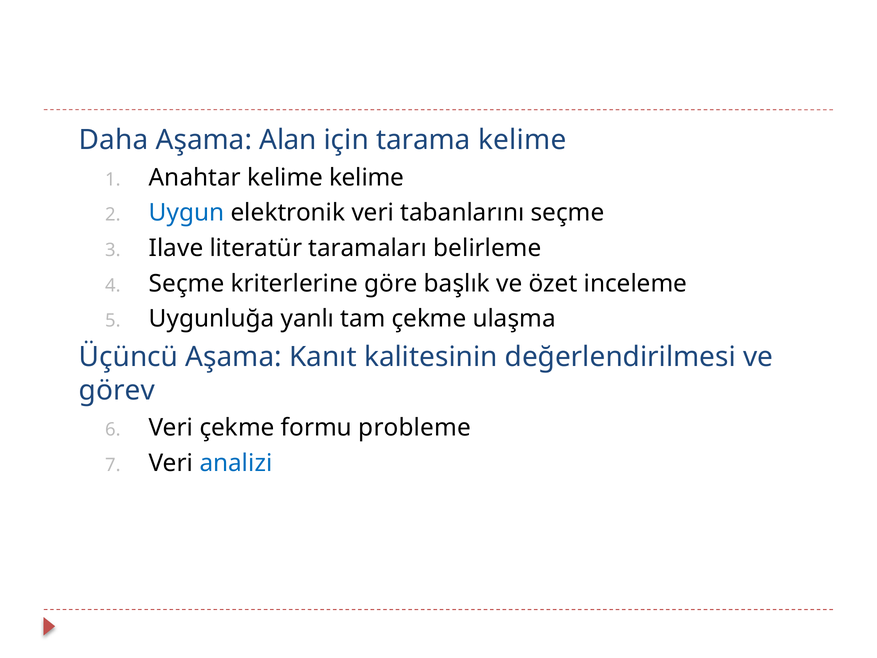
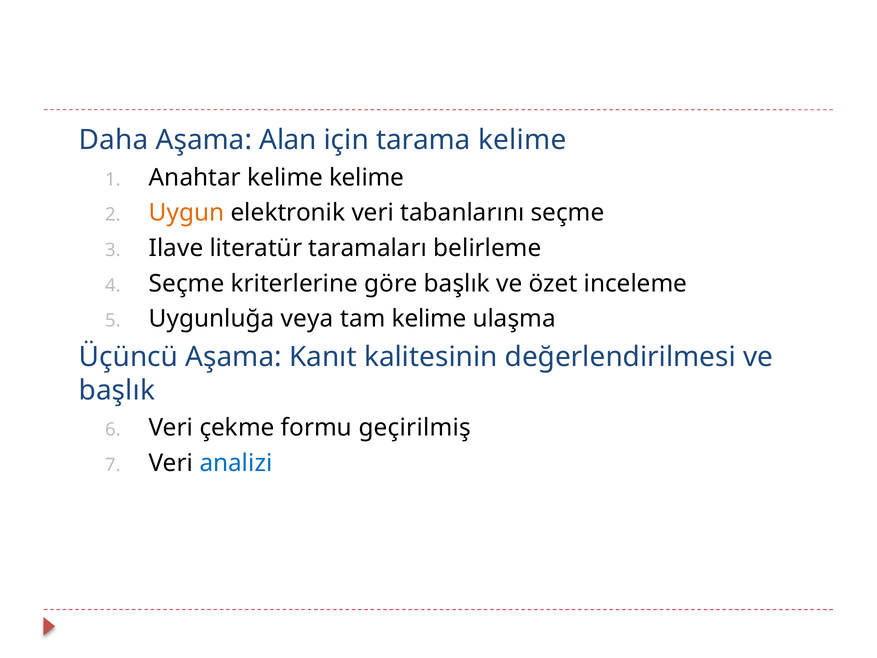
Uygun colour: blue -> orange
yanlı: yanlı -> veya
tam çekme: çekme -> kelime
görev at (117, 390): görev -> başlık
probleme: probleme -> geçirilmiş
